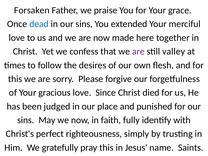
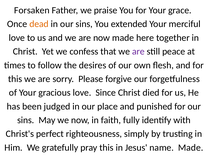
dead colour: blue -> orange
valley: valley -> peace
name Saints: Saints -> Made
